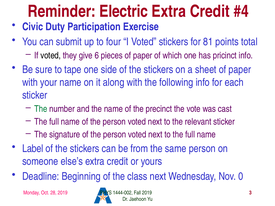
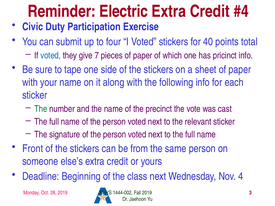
81: 81 -> 40
voted at (51, 56) colour: black -> blue
6: 6 -> 7
Label: Label -> Front
0: 0 -> 4
